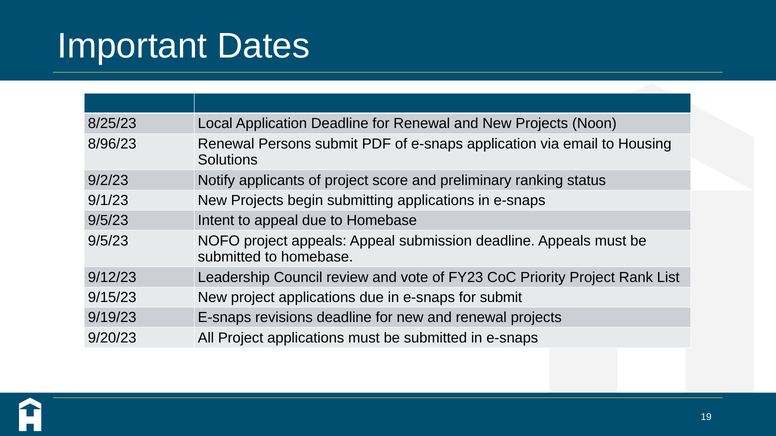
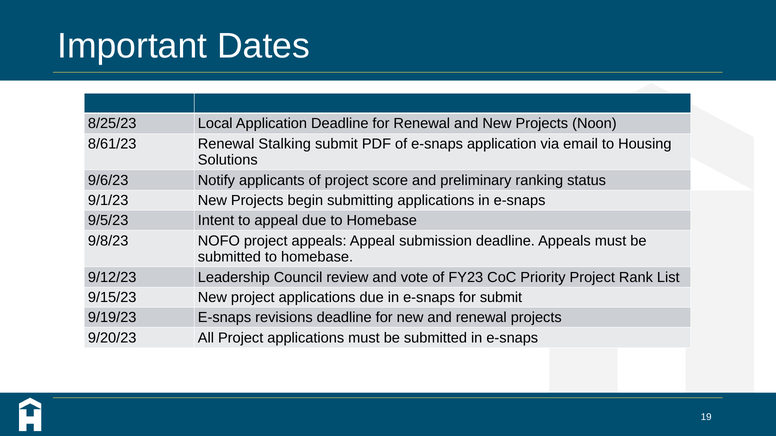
8/96/23: 8/96/23 -> 8/61/23
Persons: Persons -> Stalking
9/2/23: 9/2/23 -> 9/6/23
9/5/23 at (108, 241): 9/5/23 -> 9/8/23
